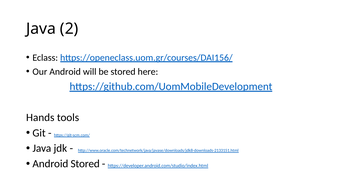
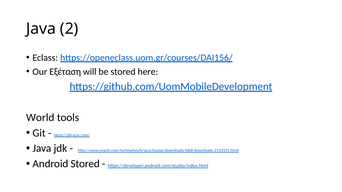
Our Android: Android -> Εξέταση
Hands: Hands -> World
